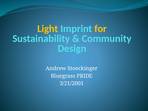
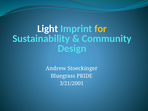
Light colour: yellow -> white
